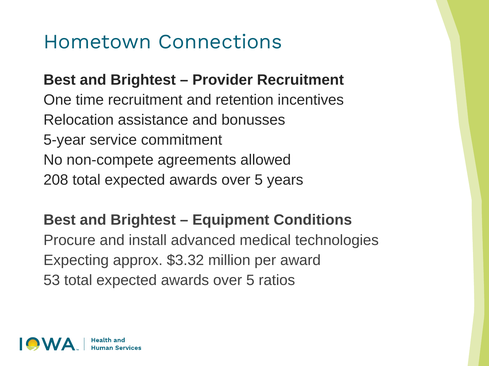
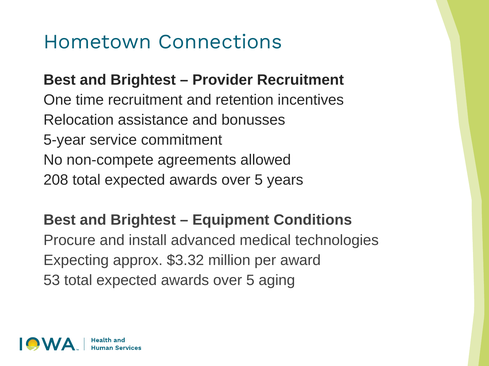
ratios: ratios -> aging
